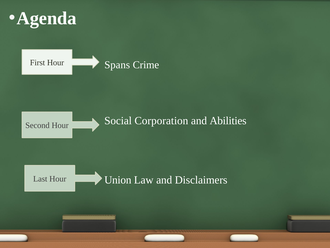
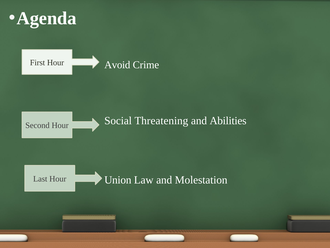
Spans: Spans -> Avoid
Corporation: Corporation -> Threatening
Disclaimers: Disclaimers -> Molestation
